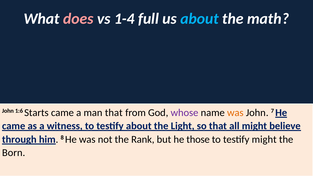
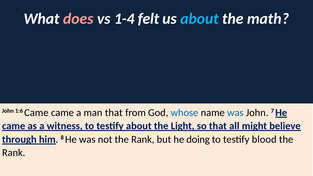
full: full -> felt
1:6 Starts: Starts -> Came
whose colour: purple -> blue
was at (235, 113) colour: orange -> blue
those: those -> doing
testify might: might -> blood
Born at (14, 153): Born -> Rank
